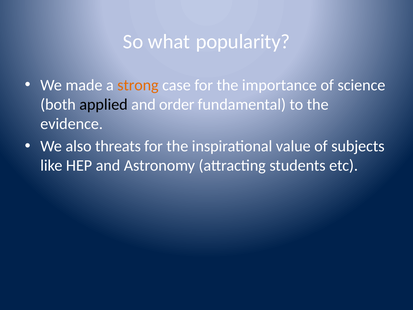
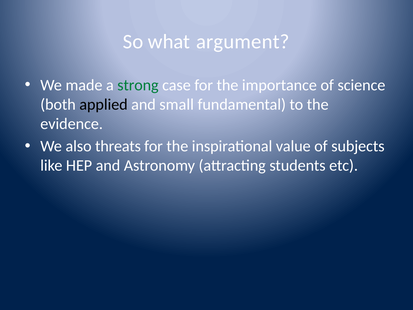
popularity: popularity -> argument
strong colour: orange -> green
order: order -> small
